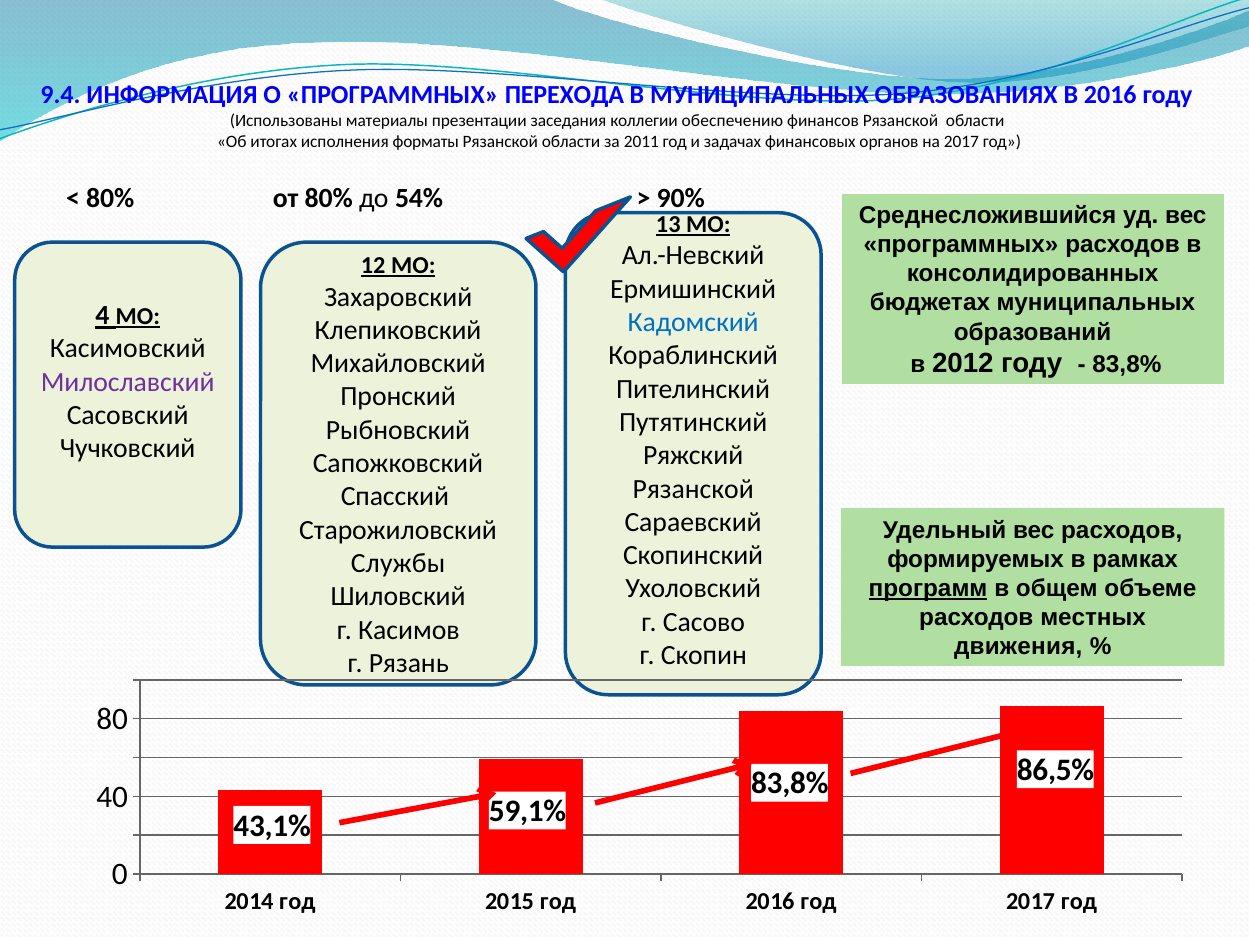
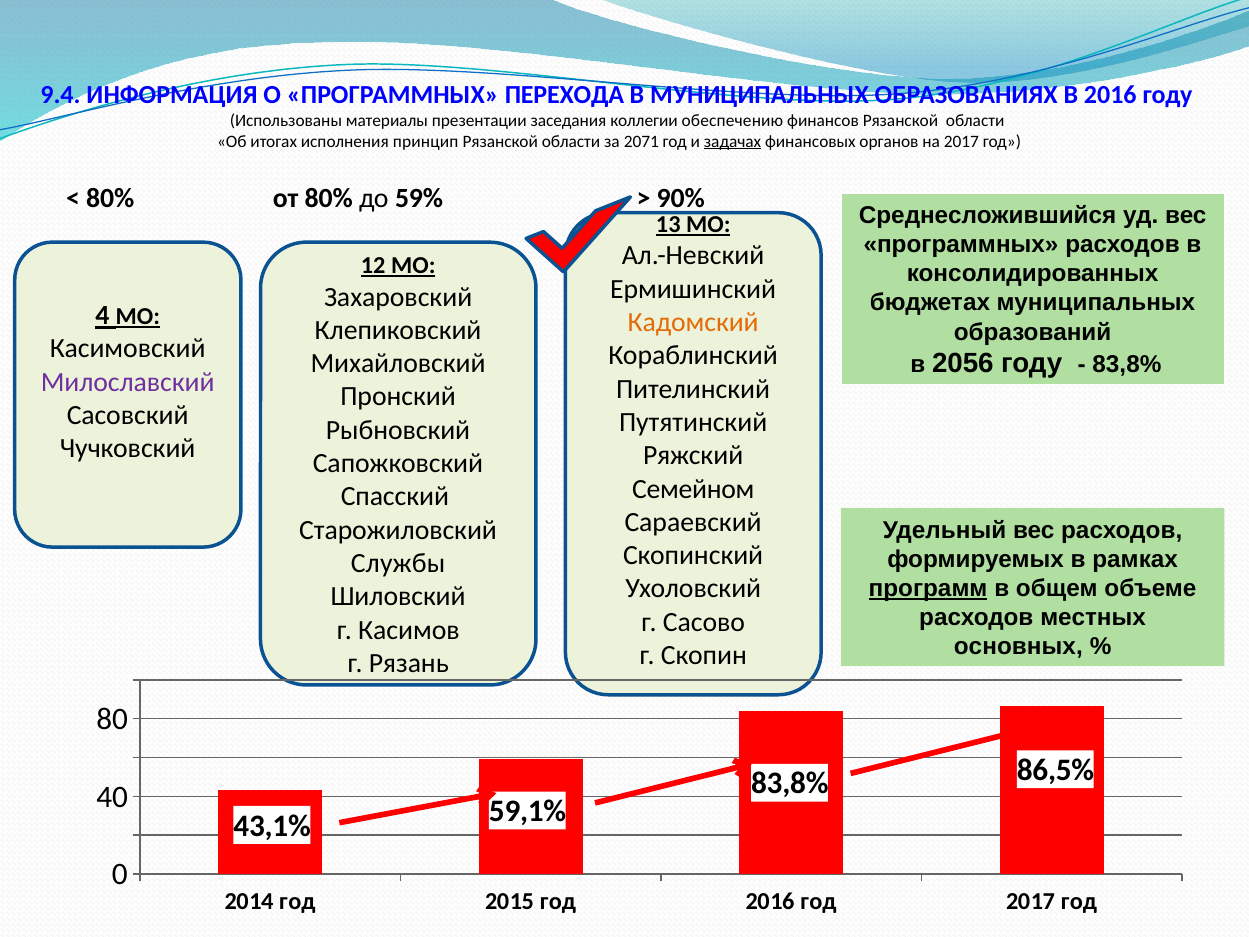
форматы: форматы -> принцип
2011: 2011 -> 2071
задачах underline: none -> present
54%: 54% -> 59%
Кадомский colour: blue -> orange
2012: 2012 -> 2056
Рязанской at (693, 489): Рязанской -> Семейном
движения: движения -> основных
